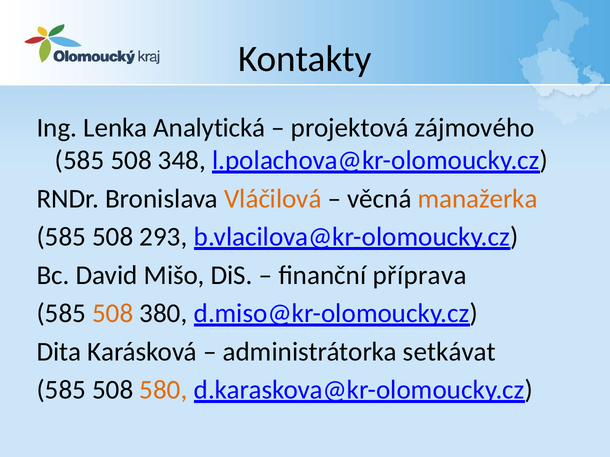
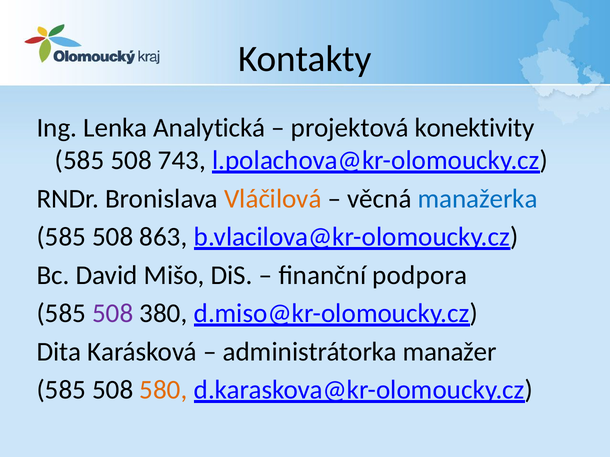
zájmového: zájmového -> konektivity
348: 348 -> 743
manažerka colour: orange -> blue
293: 293 -> 863
příprava: příprava -> podpora
508 at (113, 314) colour: orange -> purple
setkávat: setkávat -> manažer
